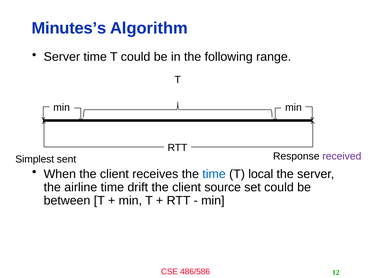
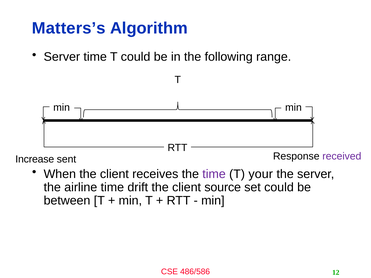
Minutes’s: Minutes’s -> Matters’s
Simplest: Simplest -> Increase
time at (214, 174) colour: blue -> purple
local: local -> your
